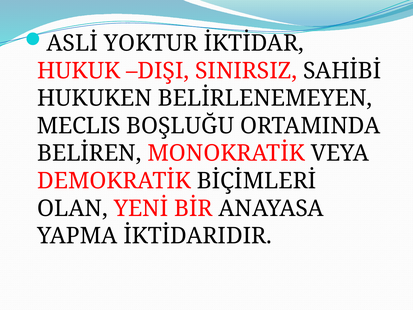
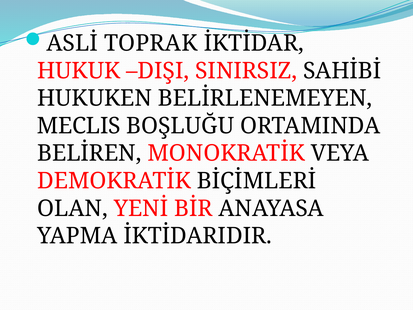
YOKTUR: YOKTUR -> TOPRAK
